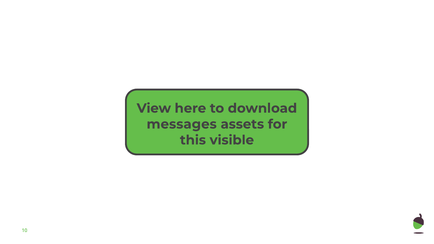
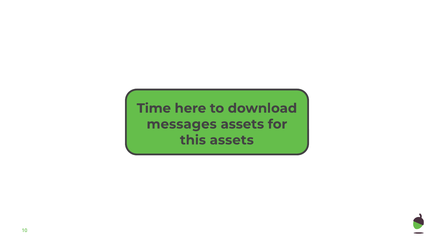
View: View -> Time
this visible: visible -> assets
